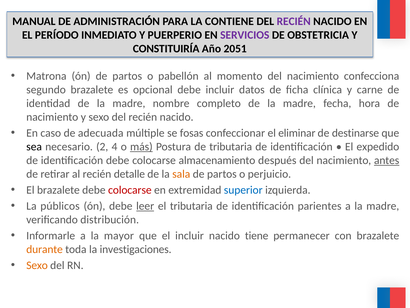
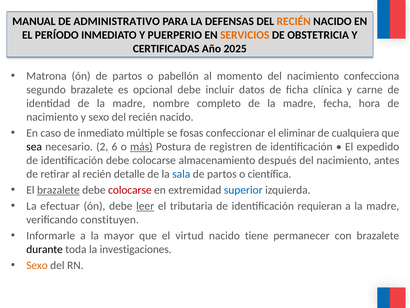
ADMINISTRACIÓN: ADMINISTRACIÓN -> ADMINISTRATIVO
CONTIENE: CONTIENE -> DEFENSAS
RECIÉN at (294, 21) colour: purple -> orange
SERVICIOS colour: purple -> orange
CONSTITUIRÍA: CONSTITUIRÍA -> CERTIFICADAS
2051: 2051 -> 2025
de adecuada: adecuada -> inmediato
destinarse: destinarse -> cualquiera
4: 4 -> 6
de tributaria: tributaria -> registren
antes underline: present -> none
sala colour: orange -> blue
perjuicio: perjuicio -> científica
brazalete at (58, 190) underline: none -> present
públicos: públicos -> efectuar
parientes: parientes -> requieran
distribución: distribución -> constituyen
el incluir: incluir -> virtud
durante colour: orange -> black
